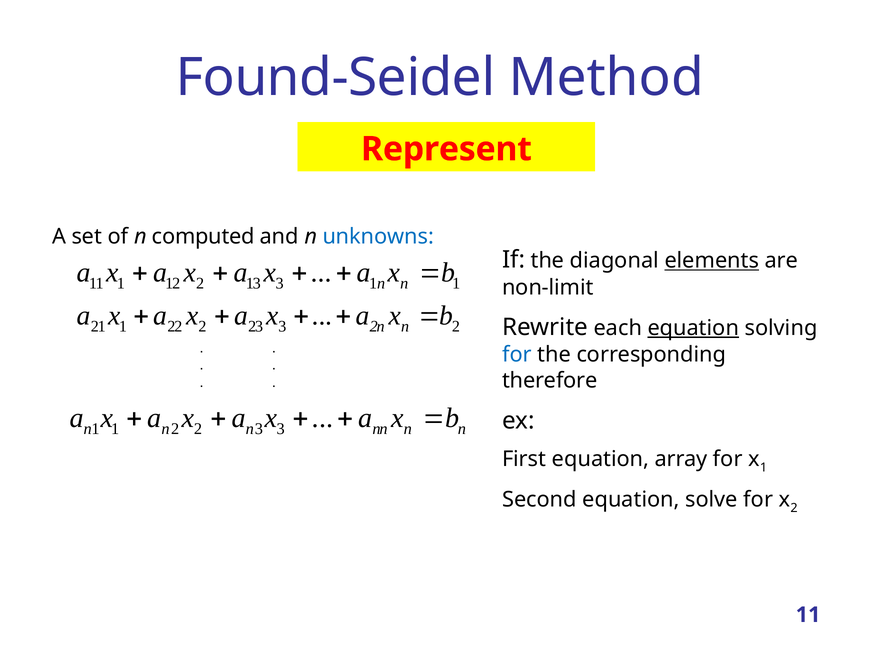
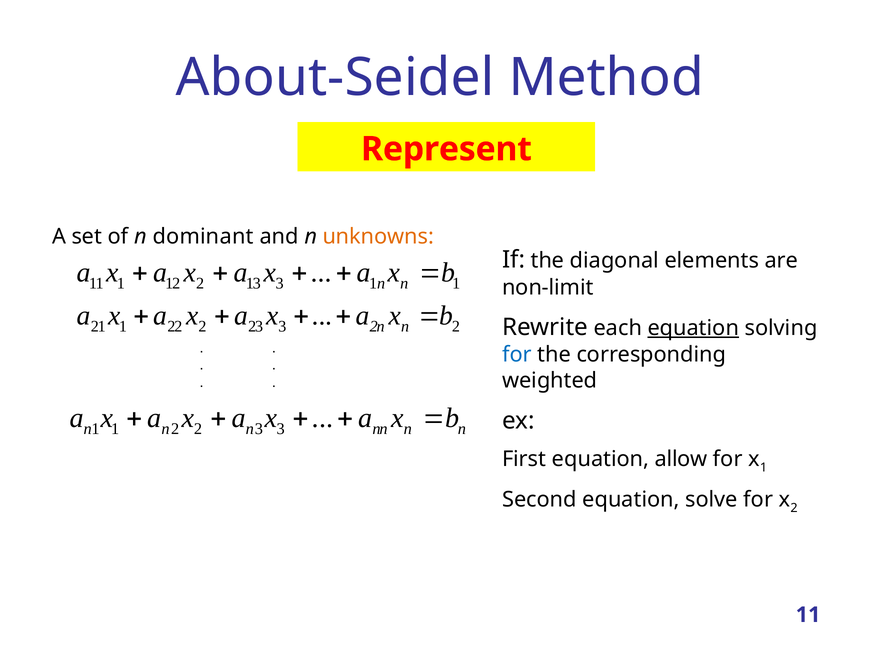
Found-Seidel: Found-Seidel -> About-Seidel
computed: computed -> dominant
unknowns colour: blue -> orange
elements underline: present -> none
therefore: therefore -> weighted
array: array -> allow
